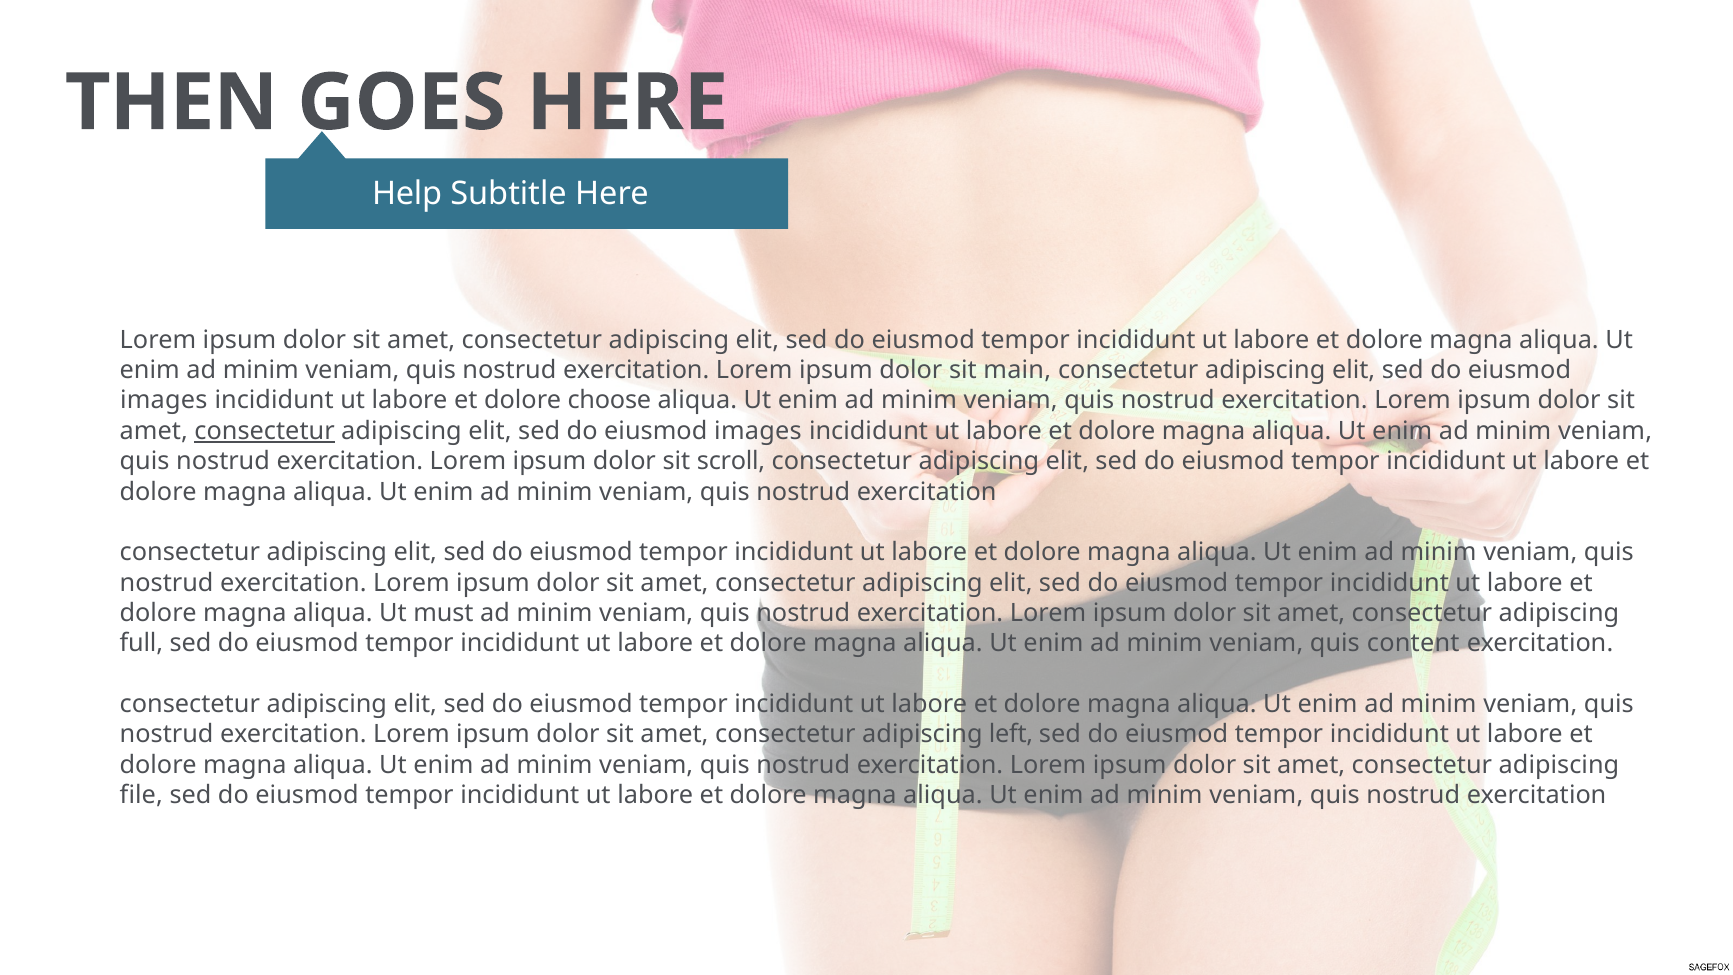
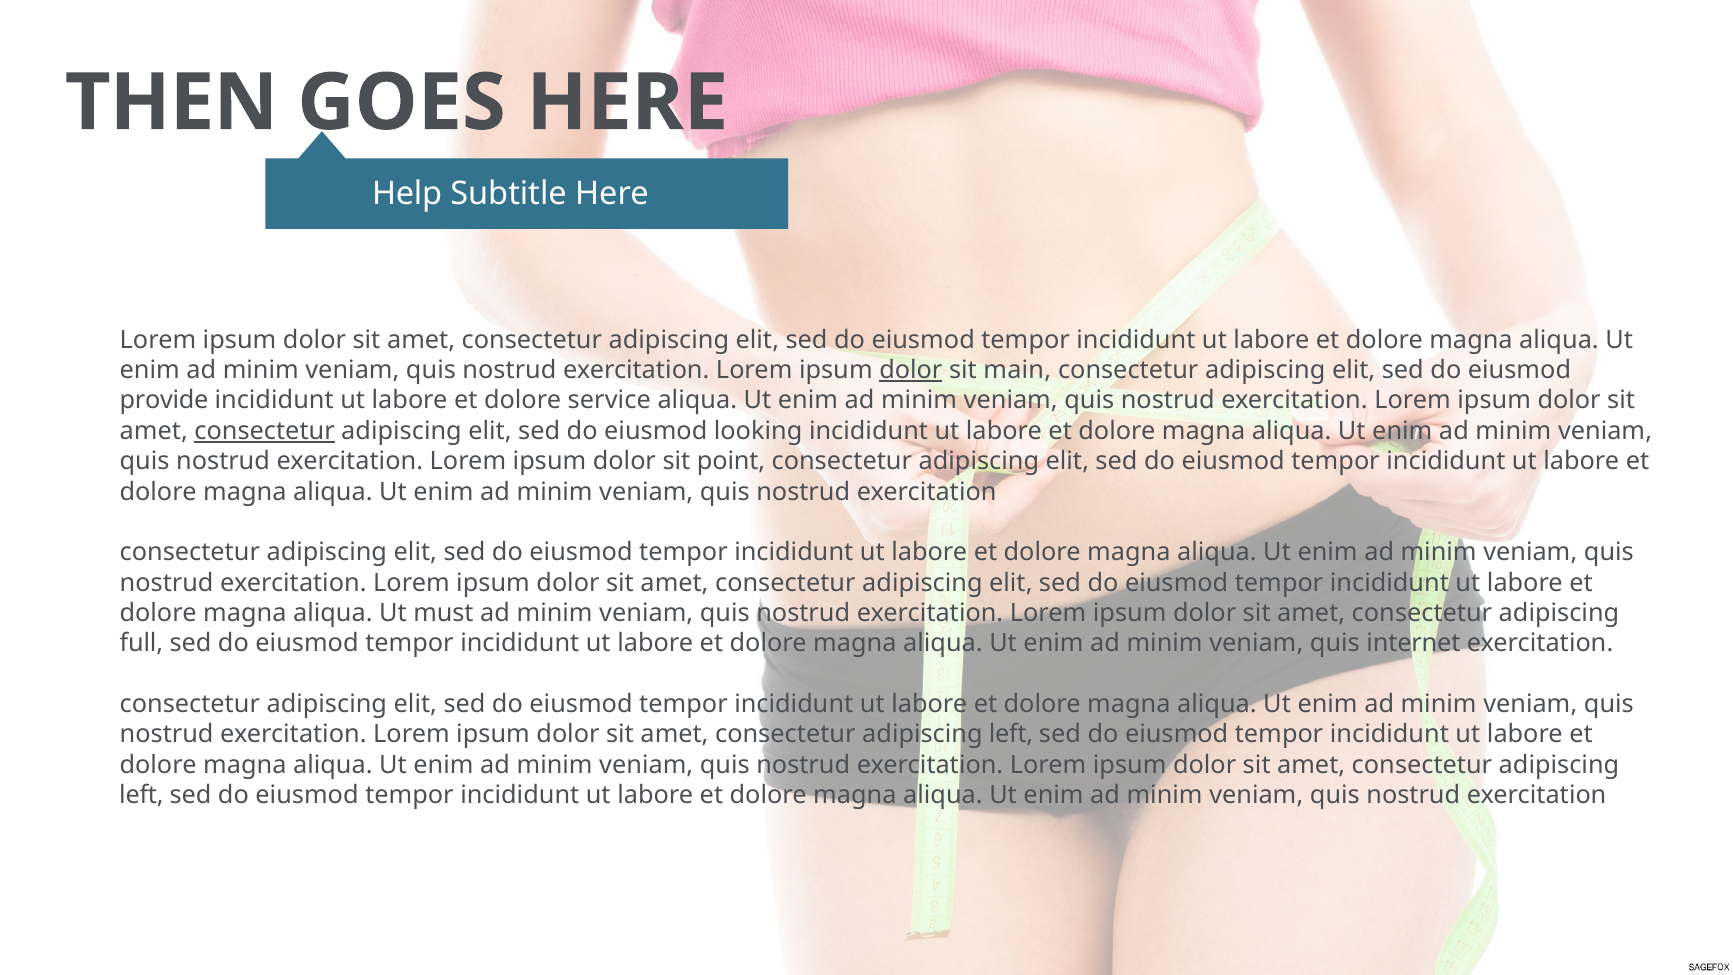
dolor at (911, 370) underline: none -> present
images at (164, 401): images -> provide
choose: choose -> service
images at (758, 431): images -> looking
scroll: scroll -> point
content: content -> internet
file at (141, 795): file -> left
